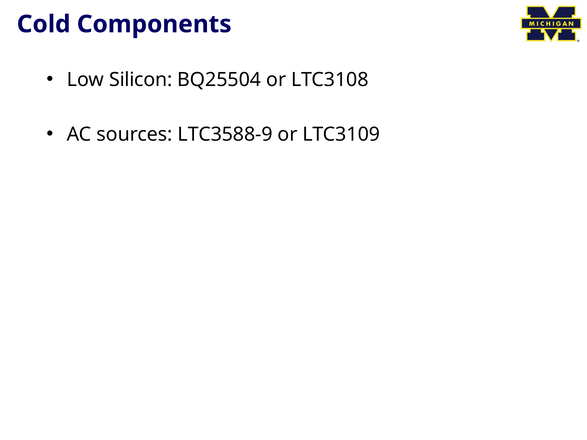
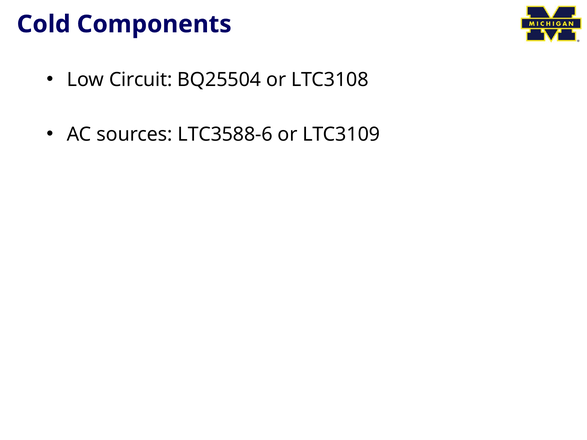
Silicon: Silicon -> Circuit
LTC3588-9: LTC3588-9 -> LTC3588-6
